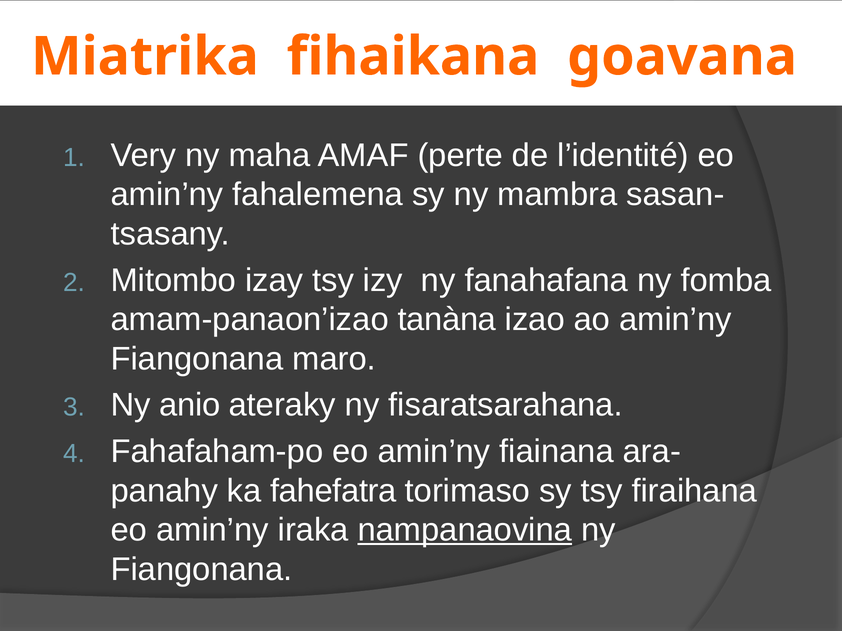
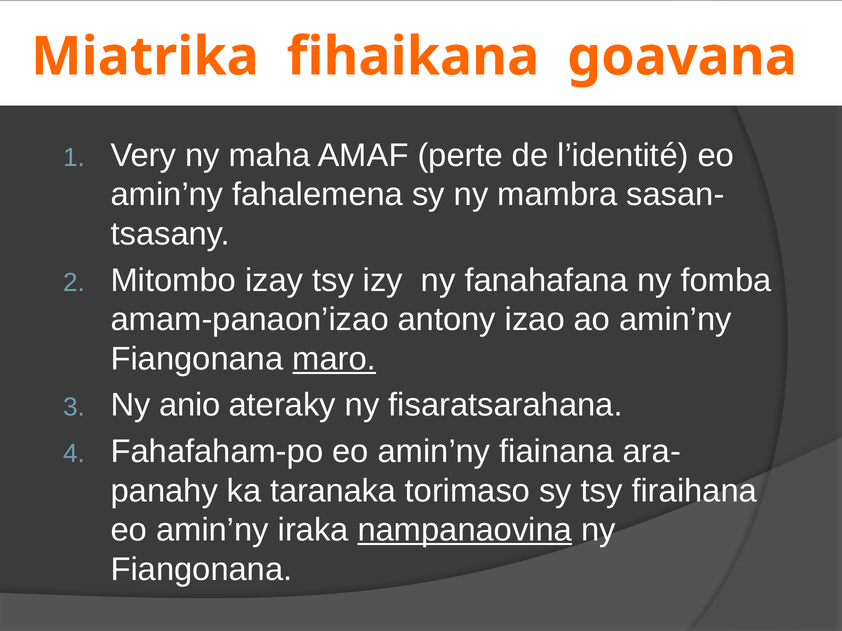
tanàna: tanàna -> antony
maro underline: none -> present
fahefatra: fahefatra -> taranaka
